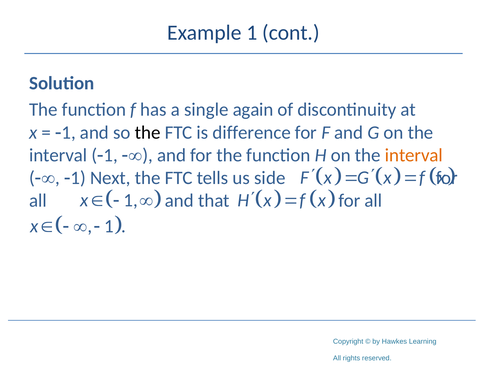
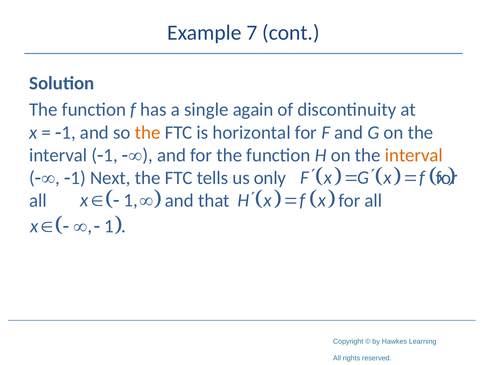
Example 1: 1 -> 7
the at (148, 133) colour: black -> orange
difference: difference -> horizontal
side: side -> only
